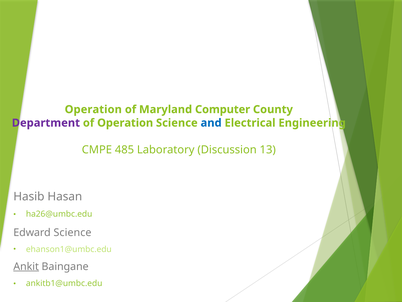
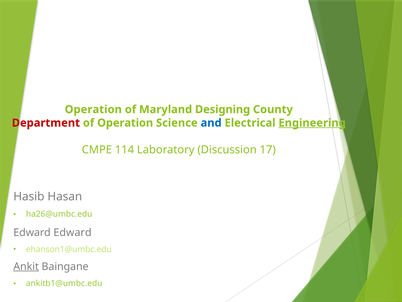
Computer: Computer -> Designing
Department colour: purple -> red
Engineering underline: none -> present
485: 485 -> 114
13: 13 -> 17
Edward Science: Science -> Edward
